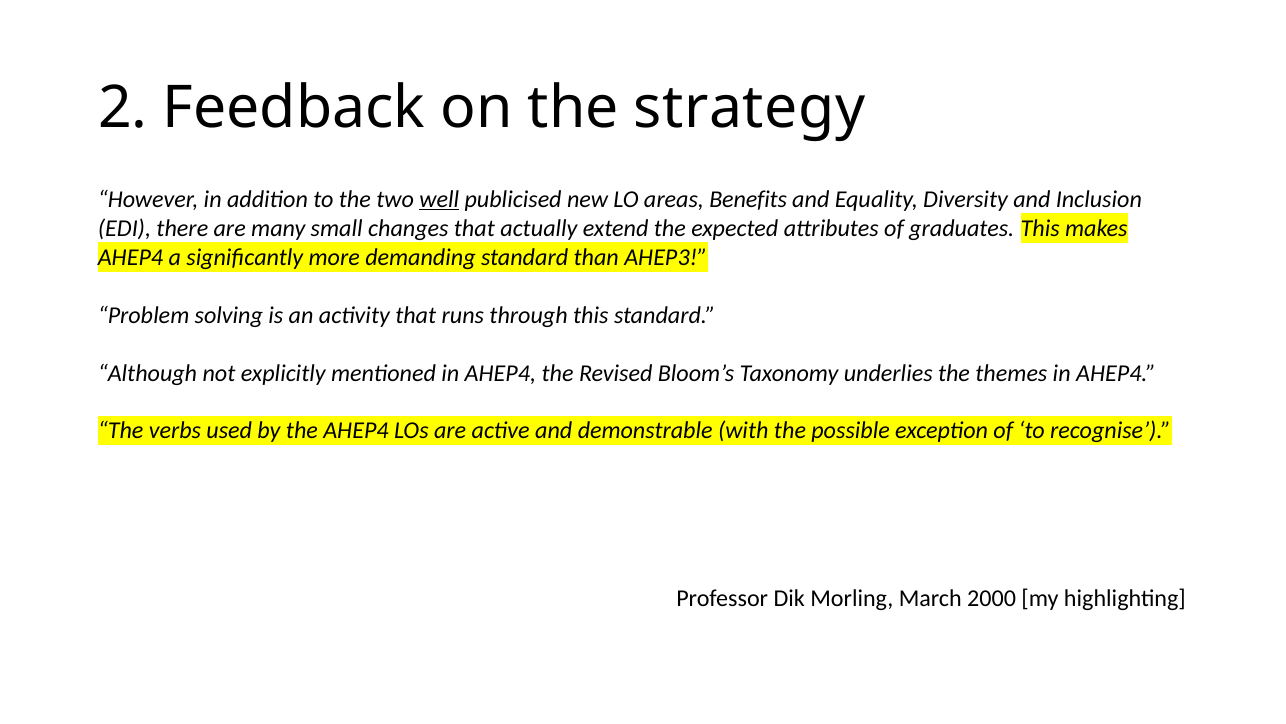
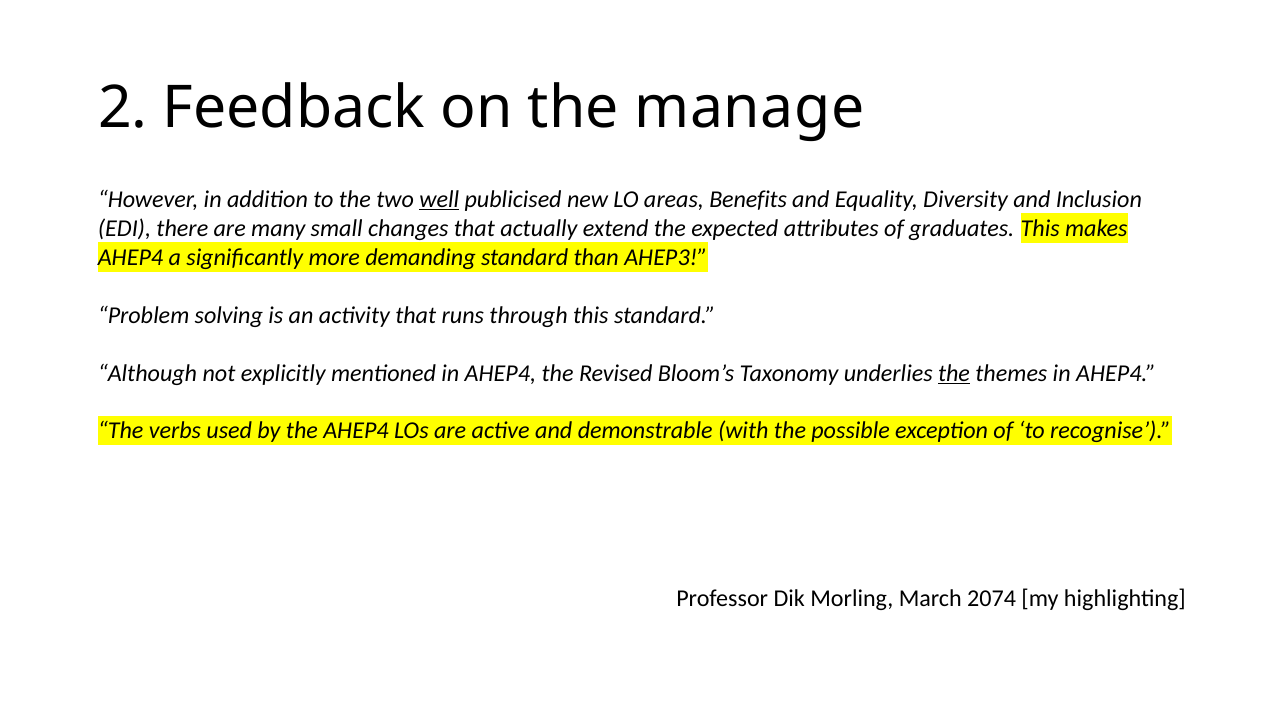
strategy: strategy -> manage
the at (954, 373) underline: none -> present
2000: 2000 -> 2074
